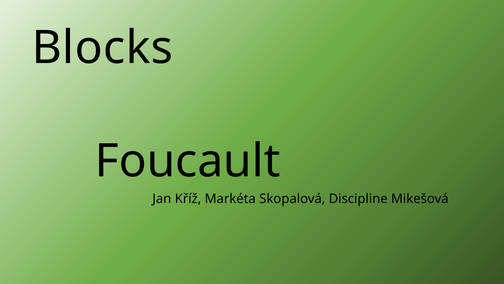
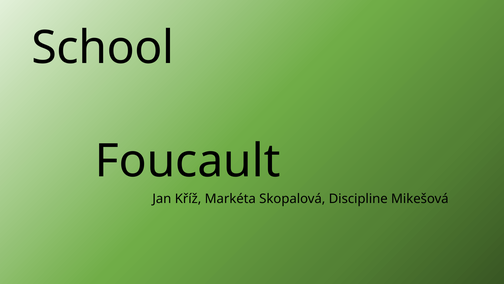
Blocks: Blocks -> School
